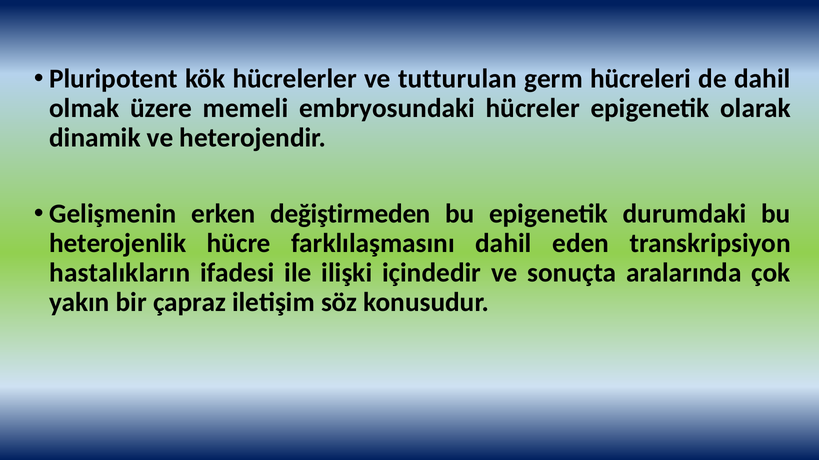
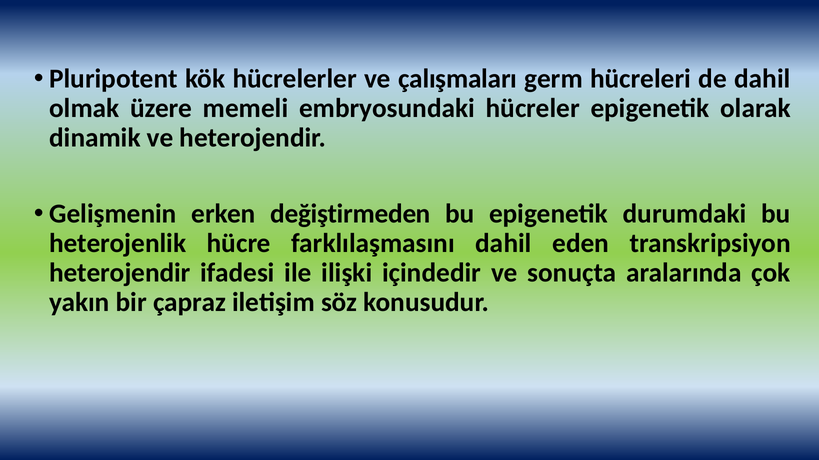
tutturulan: tutturulan -> çalışmaları
hastalıkların at (120, 273): hastalıkların -> heterojendir
